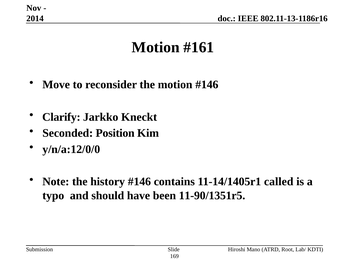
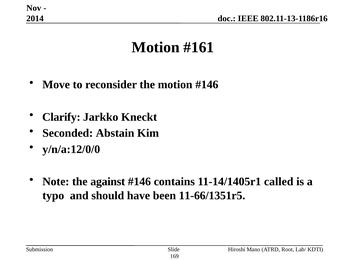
Position: Position -> Abstain
history: history -> against
11-90/1351r5: 11-90/1351r5 -> 11-66/1351r5
